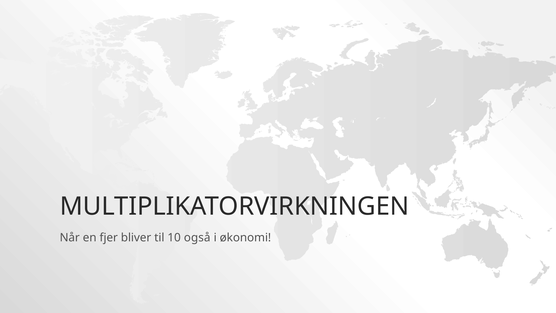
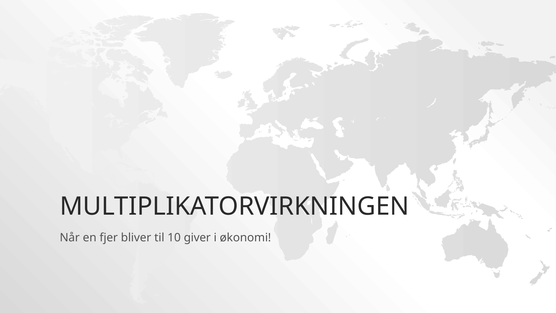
også: også -> giver
